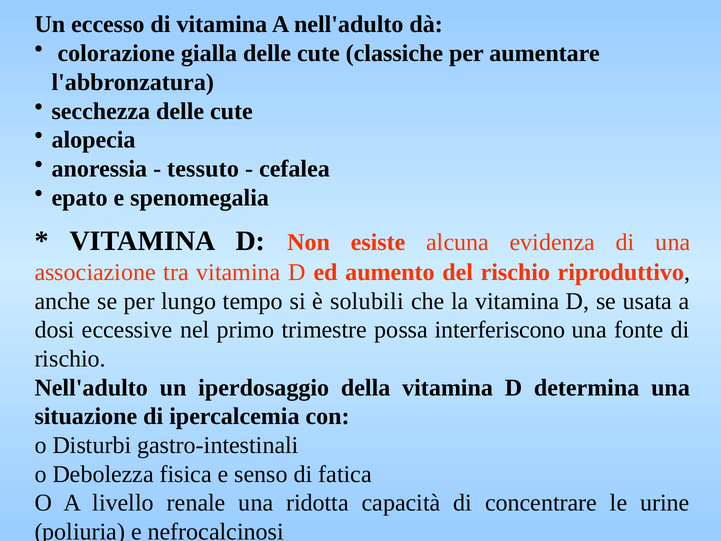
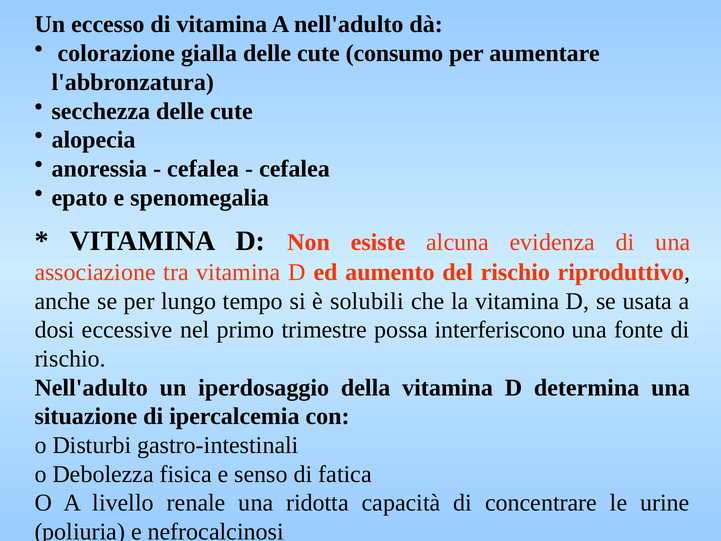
classiche: classiche -> consumo
tessuto at (203, 169): tessuto -> cefalea
